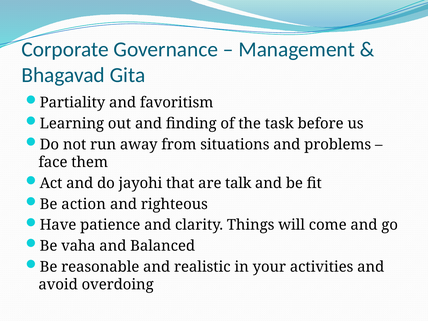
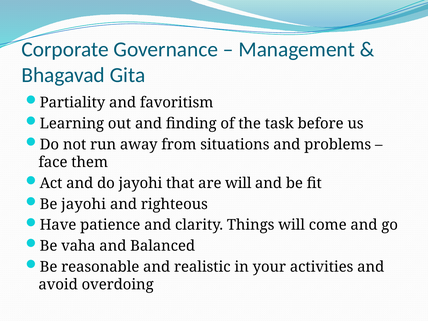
are talk: talk -> will
Be action: action -> jayohi
